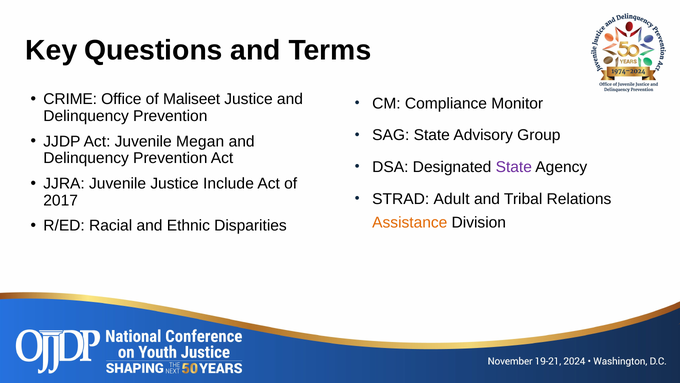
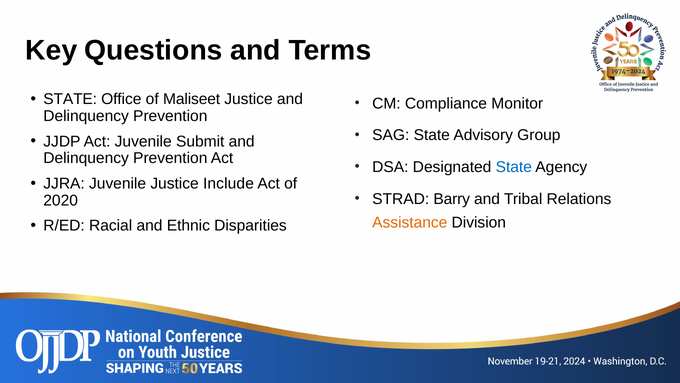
CRIME at (70, 99): CRIME -> STATE
Megan: Megan -> Submit
State at (514, 167) colour: purple -> blue
Adult: Adult -> Barry
2017: 2017 -> 2020
